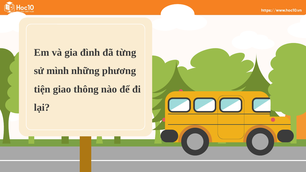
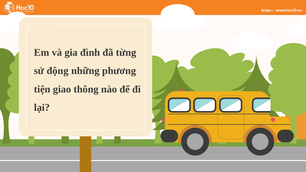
mình: mình -> động
